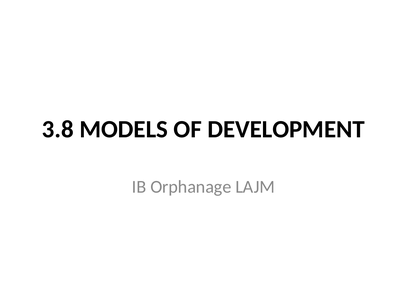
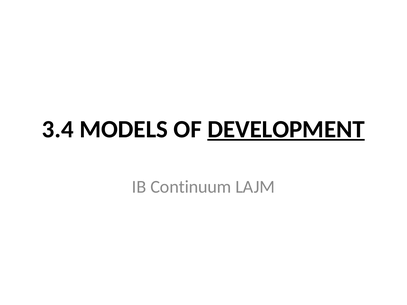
3.8: 3.8 -> 3.4
DEVELOPMENT underline: none -> present
Orphanage: Orphanage -> Continuum
